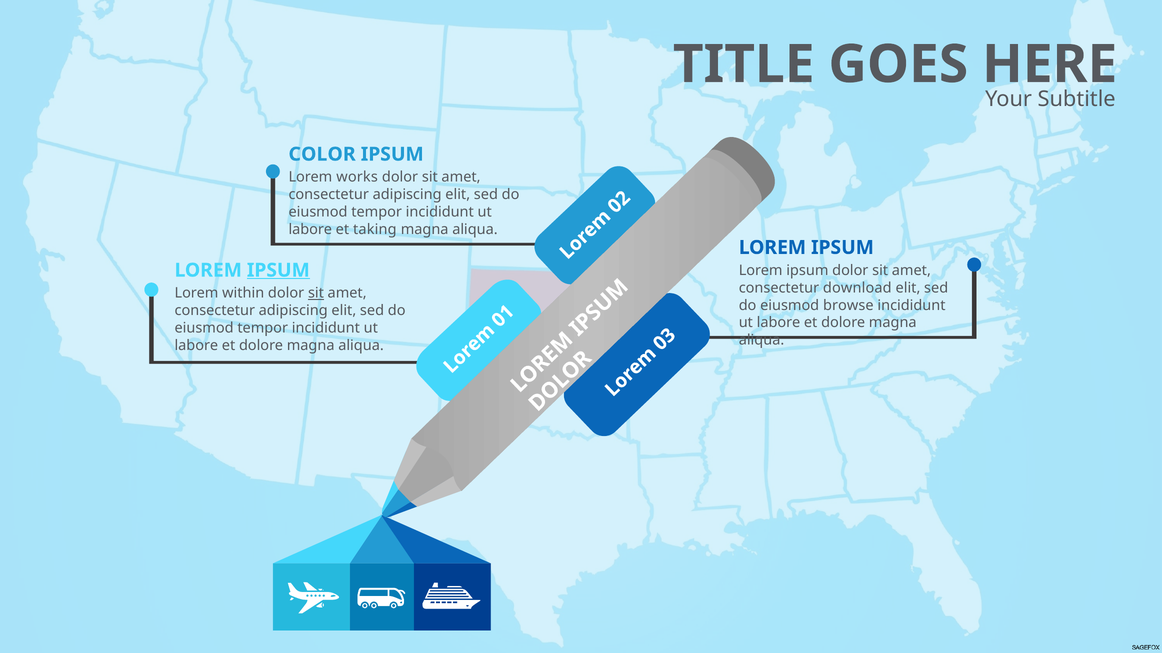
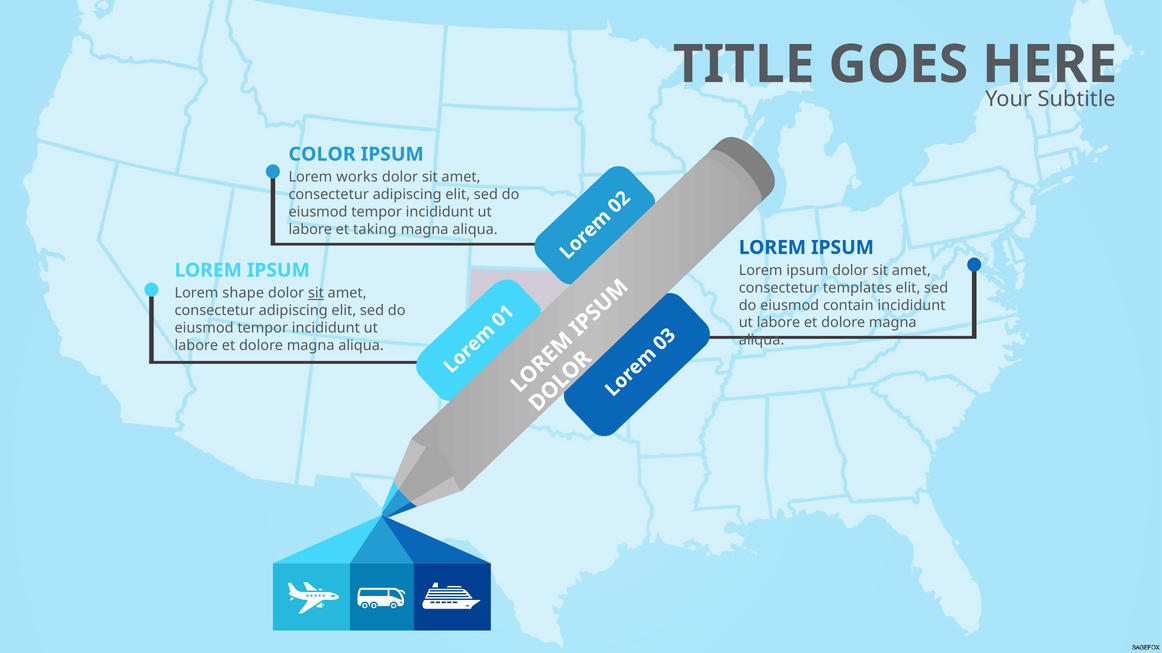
IPSUM at (278, 271) underline: present -> none
download: download -> templates
within: within -> shape
browse: browse -> contain
